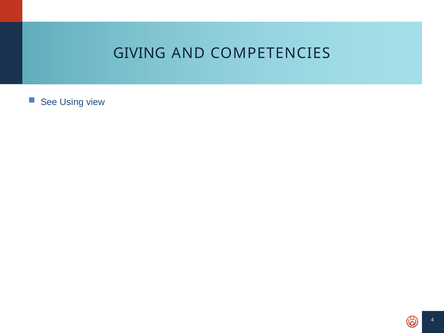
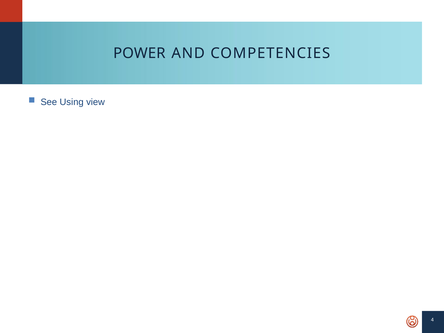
GIVING: GIVING -> POWER
